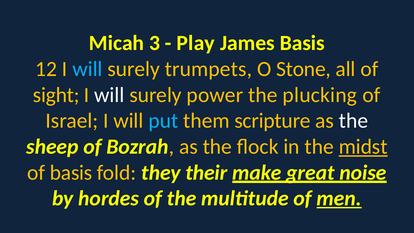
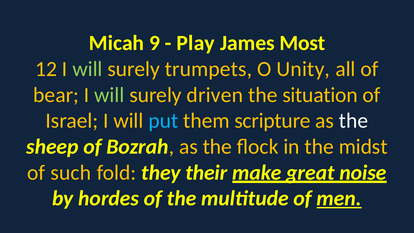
3: 3 -> 9
James Basis: Basis -> Most
will at (87, 69) colour: light blue -> light green
Stone: Stone -> Unity
sight: sight -> bear
will at (109, 95) colour: white -> light green
power: power -> driven
plucking: plucking -> situation
midst underline: present -> none
of basis: basis -> such
